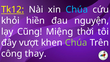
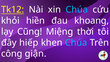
nguyện: nguyện -> khoang
vượt: vượt -> hiếp
Chúa at (76, 43) colour: light green -> light blue
thay: thay -> giận
